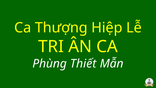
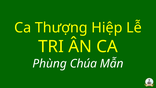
Thiết: Thiết -> Chúa
